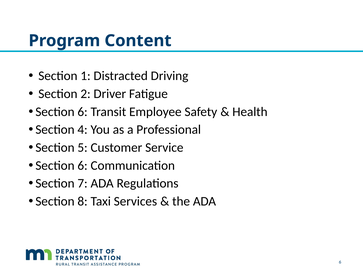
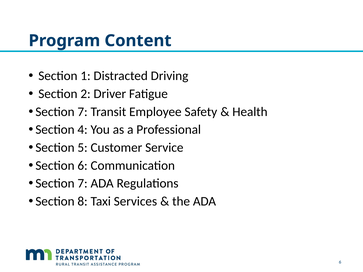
6 at (83, 112): 6 -> 7
